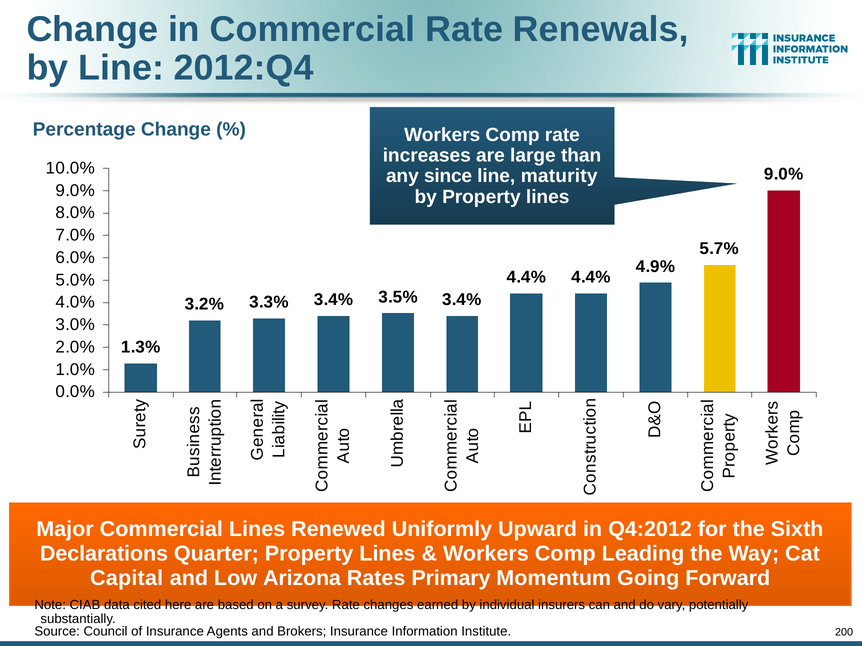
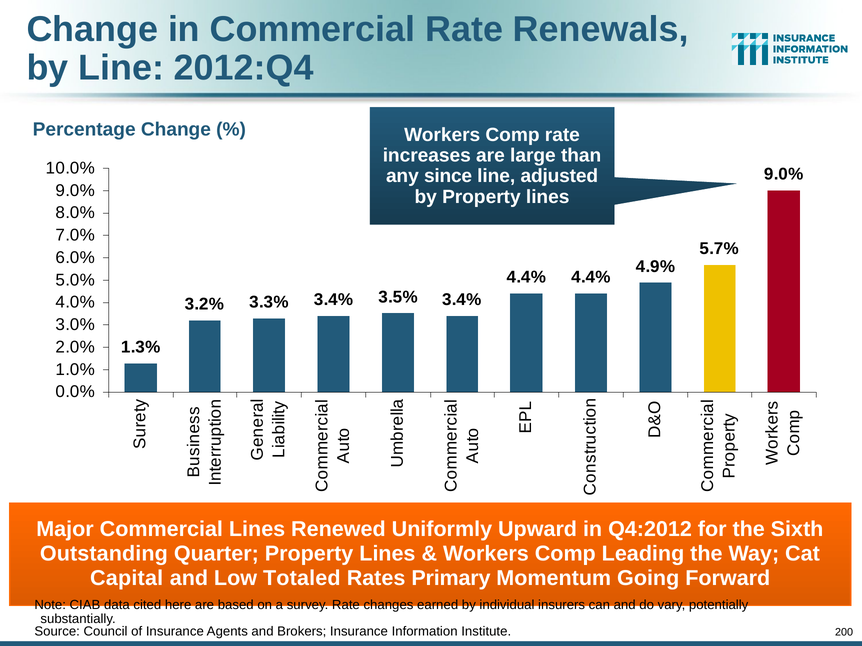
maturity: maturity -> adjusted
Declarations: Declarations -> Outstanding
Arizona: Arizona -> Totaled
